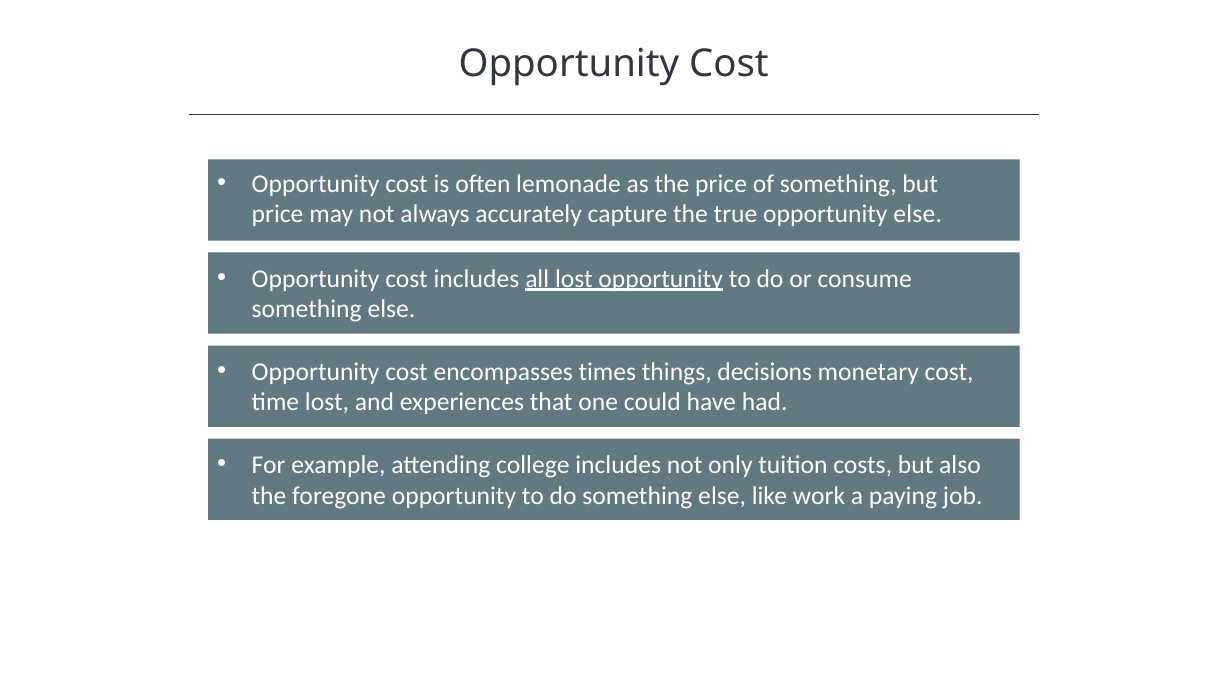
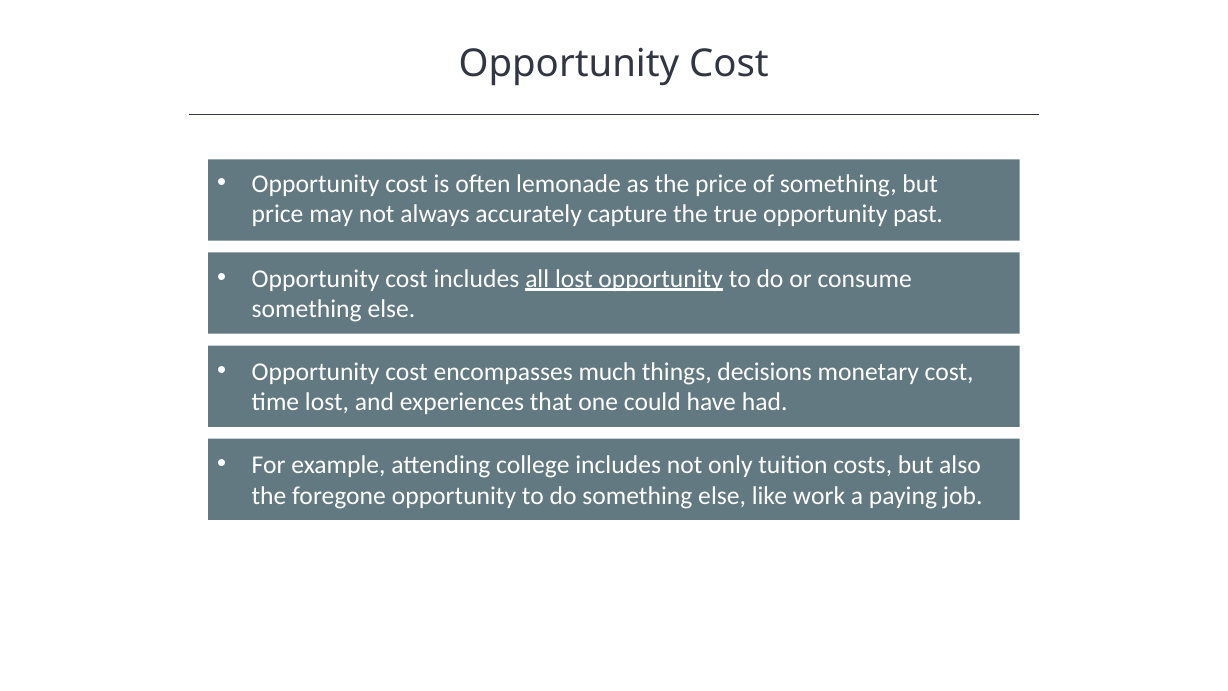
opportunity else: else -> past
times: times -> much
